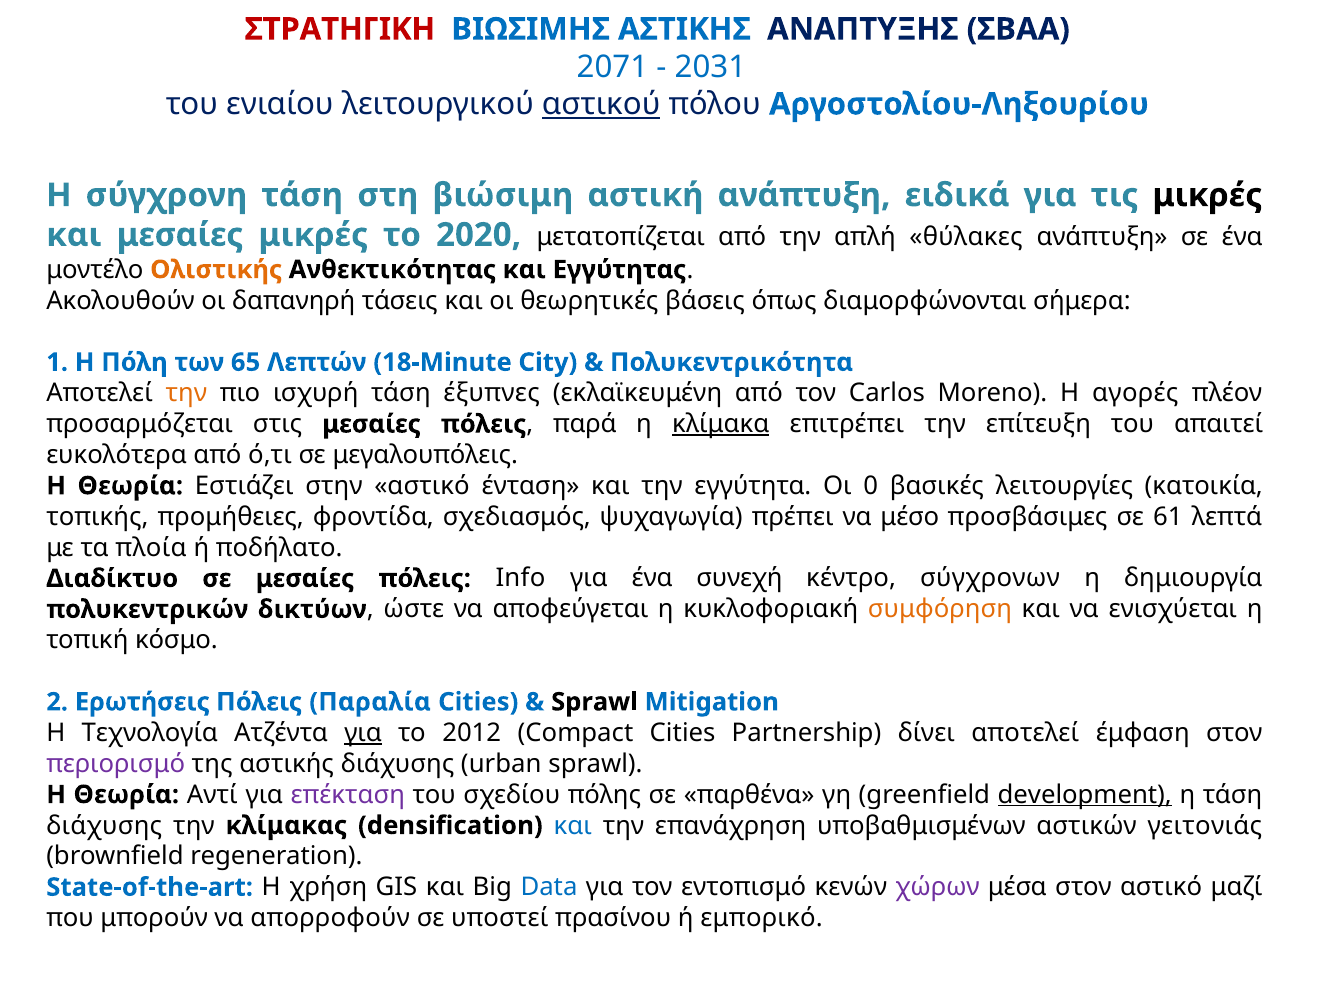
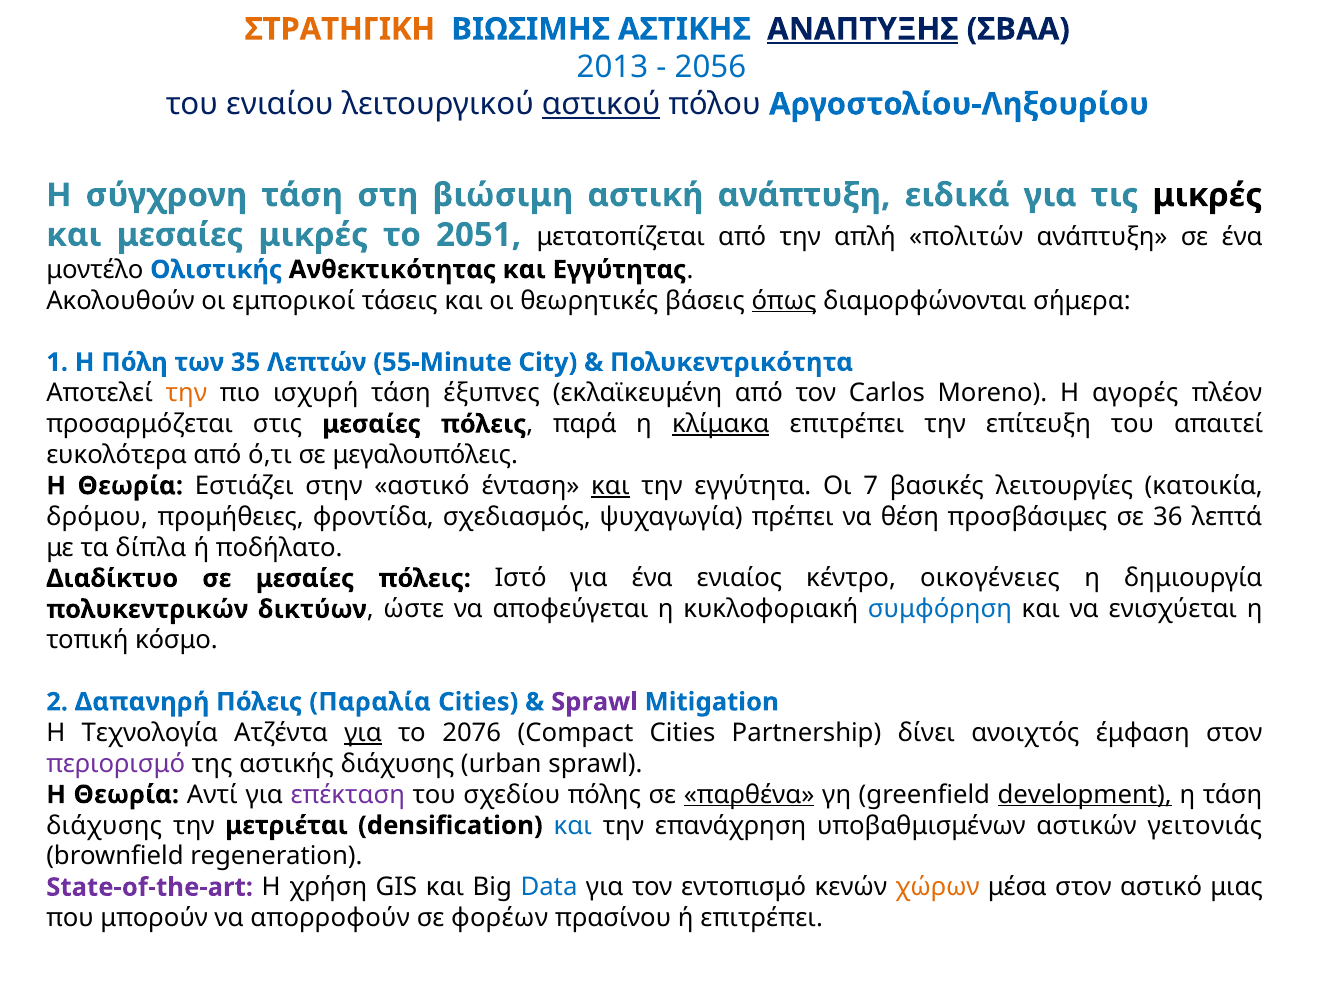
ΣΤΡΑΤΗΓΙΚΗ colour: red -> orange
ΑΝΑΠΤΥΞΗΣ underline: none -> present
2071: 2071 -> 2013
2031: 2031 -> 2056
2020: 2020 -> 2051
θύλακες: θύλακες -> πολιτών
Ολιστικής colour: orange -> blue
δαπανηρή: δαπανηρή -> εμπορικοί
όπως underline: none -> present
65: 65 -> 35
18-Minute: 18-Minute -> 55-Minute
και at (610, 486) underline: none -> present
0: 0 -> 7
τοπικής: τοπικής -> δρόμου
μέσο: μέσο -> θέση
61: 61 -> 36
πλοία: πλοία -> δίπλα
Info: Info -> Ιστό
συνεχή: συνεχή -> ενιαίος
σύγχρονων: σύγχρονων -> οικογένειες
συμφόρηση colour: orange -> blue
Ερωτήσεις: Ερωτήσεις -> Δαπανηρή
Sprawl at (594, 702) colour: black -> purple
2012: 2012 -> 2076
δίνει αποτελεί: αποτελεί -> ανοιχτός
παρθένα underline: none -> present
κλίμακας: κλίμακας -> μετριέται
State-of-the-art colour: blue -> purple
χώρων colour: purple -> orange
μαζί: μαζί -> μιας
υποστεί: υποστεί -> φορέων
ή εμπορικό: εμπορικό -> επιτρέπει
